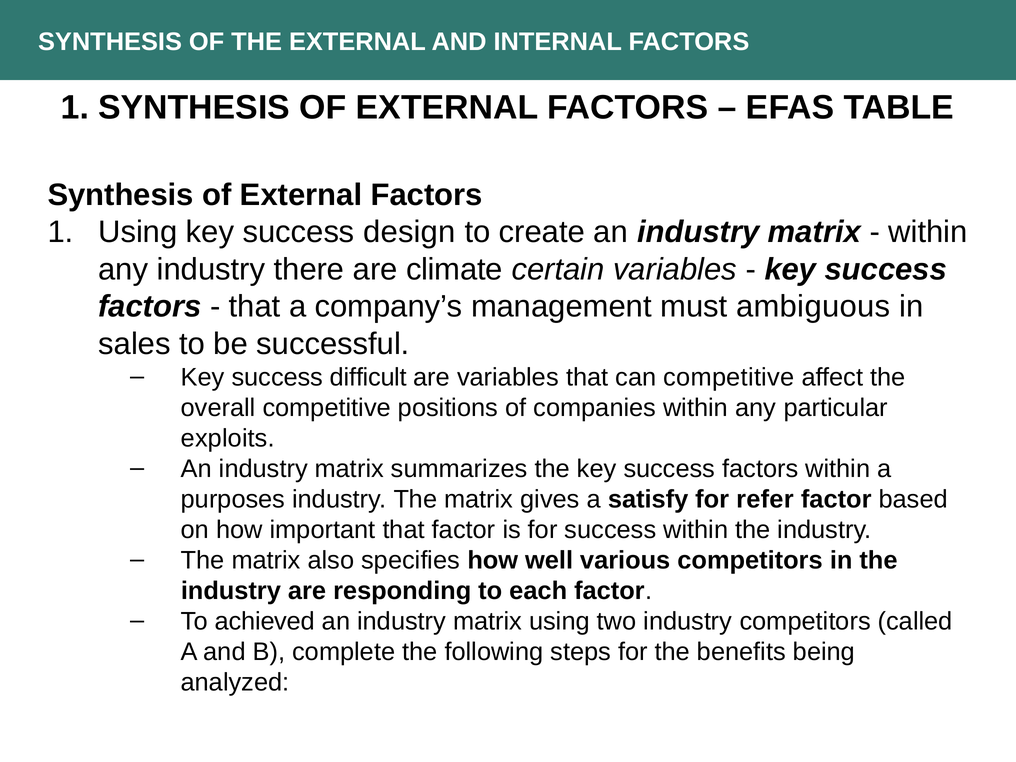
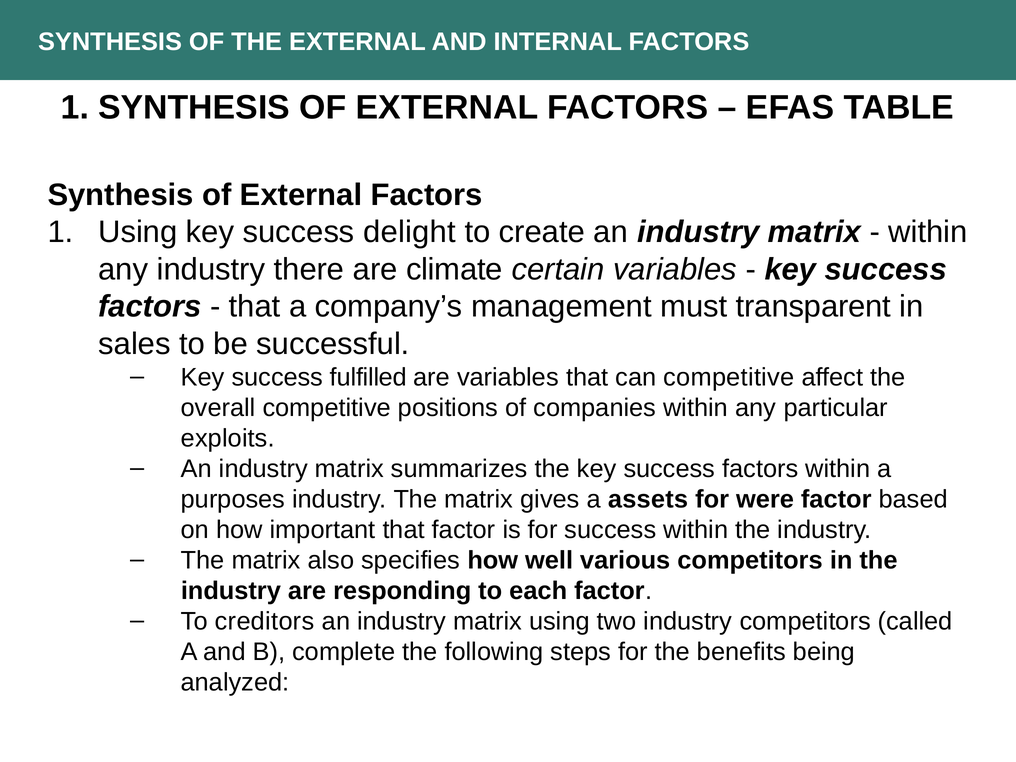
design: design -> delight
ambiguous: ambiguous -> transparent
difficult: difficult -> fulfilled
satisfy: satisfy -> assets
refer: refer -> were
achieved: achieved -> creditors
